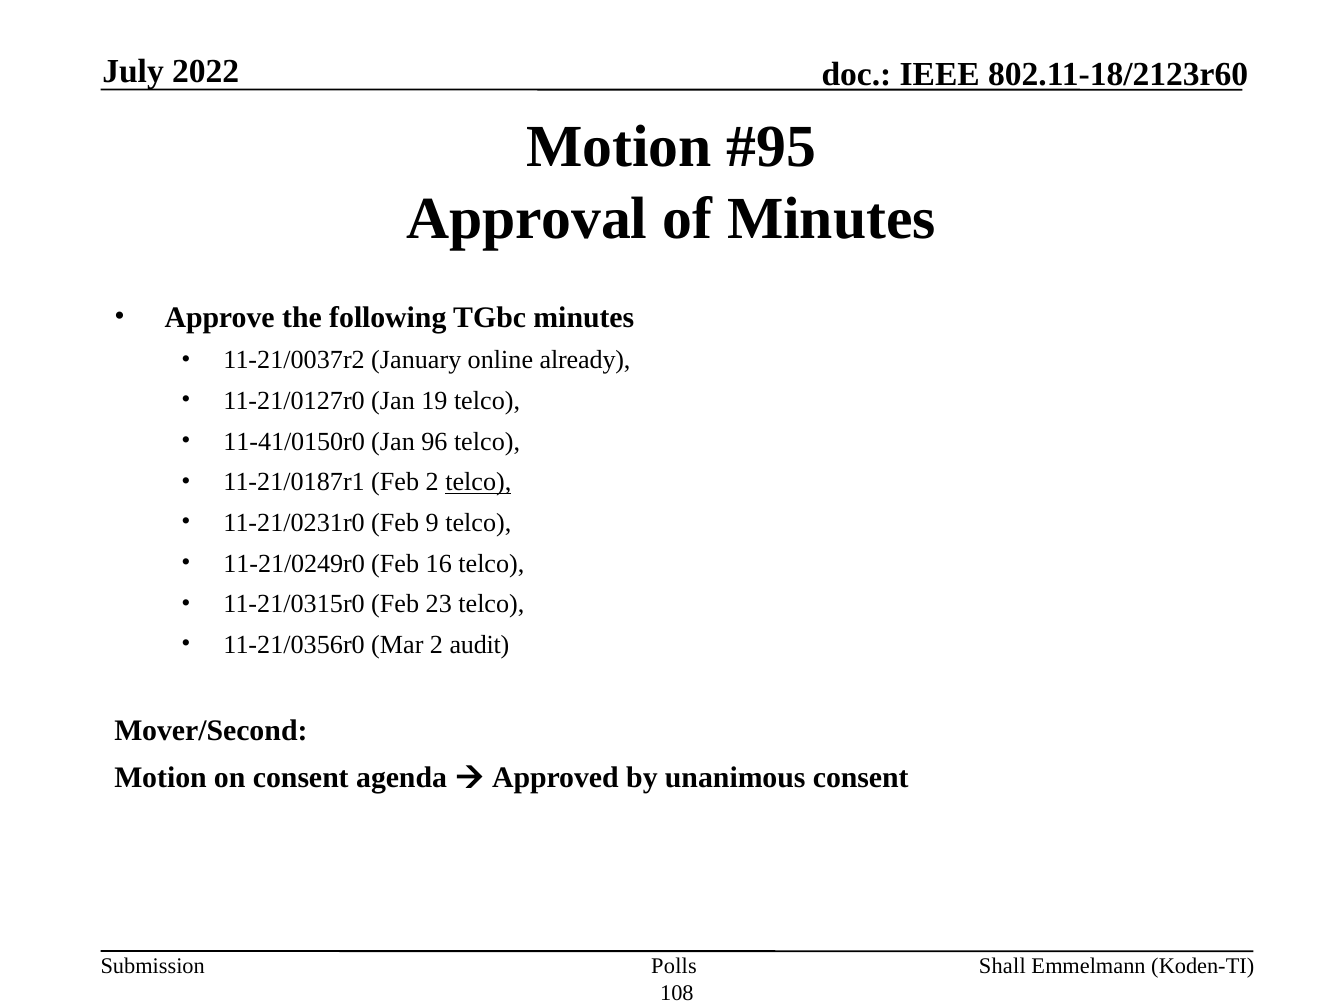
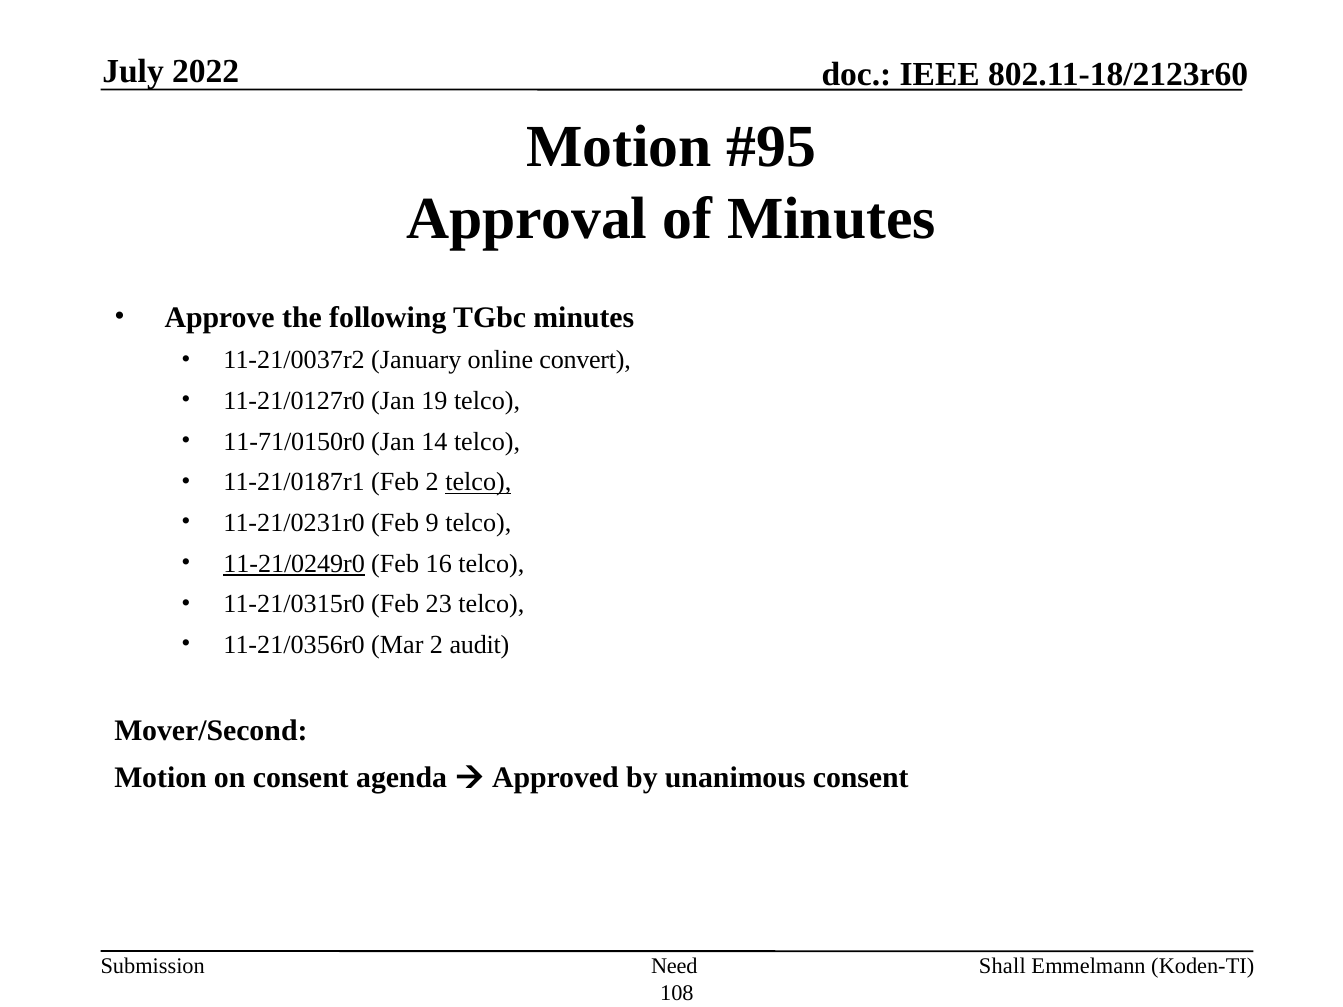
already: already -> convert
11-41/0150r0: 11-41/0150r0 -> 11-71/0150r0
96: 96 -> 14
11-21/0249r0 underline: none -> present
Polls: Polls -> Need
